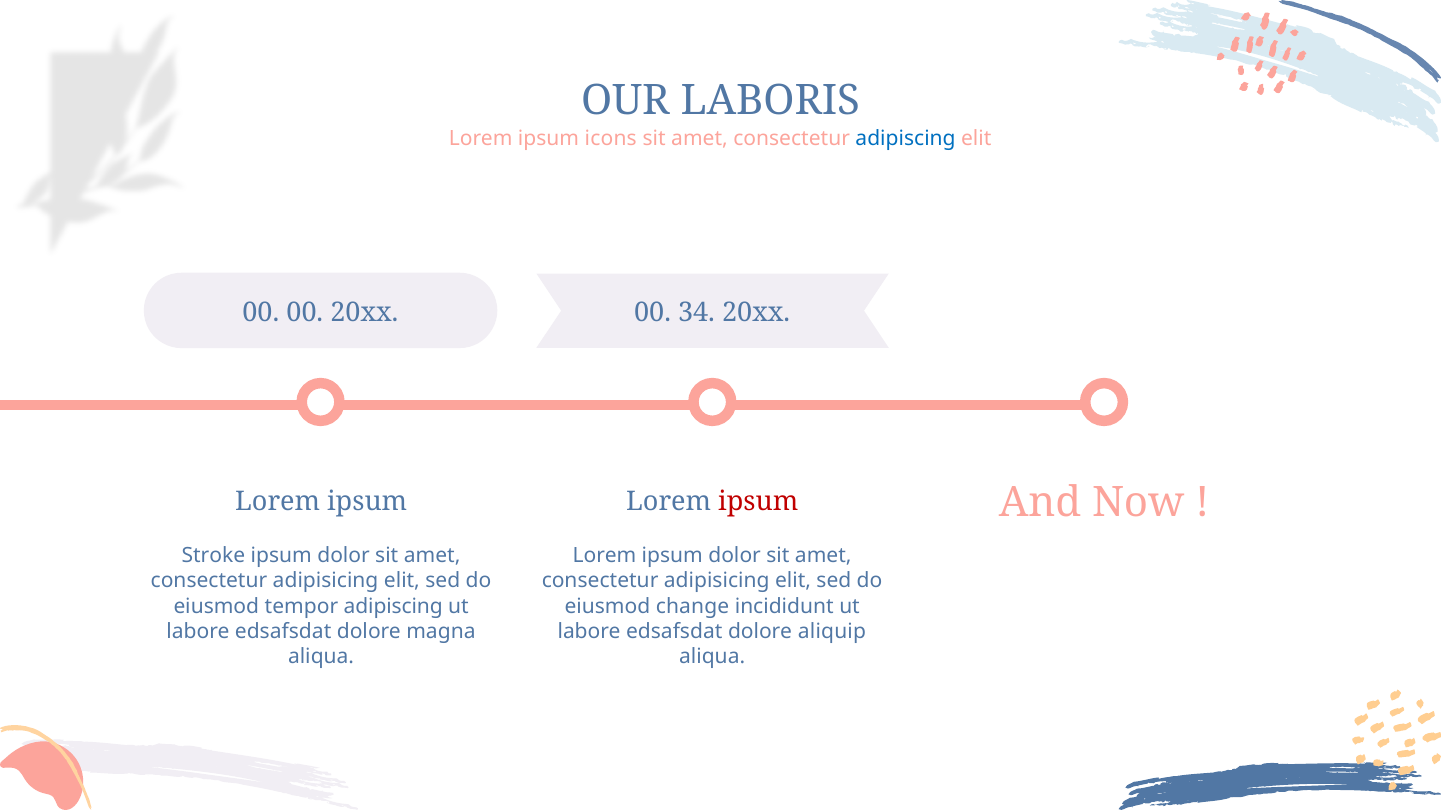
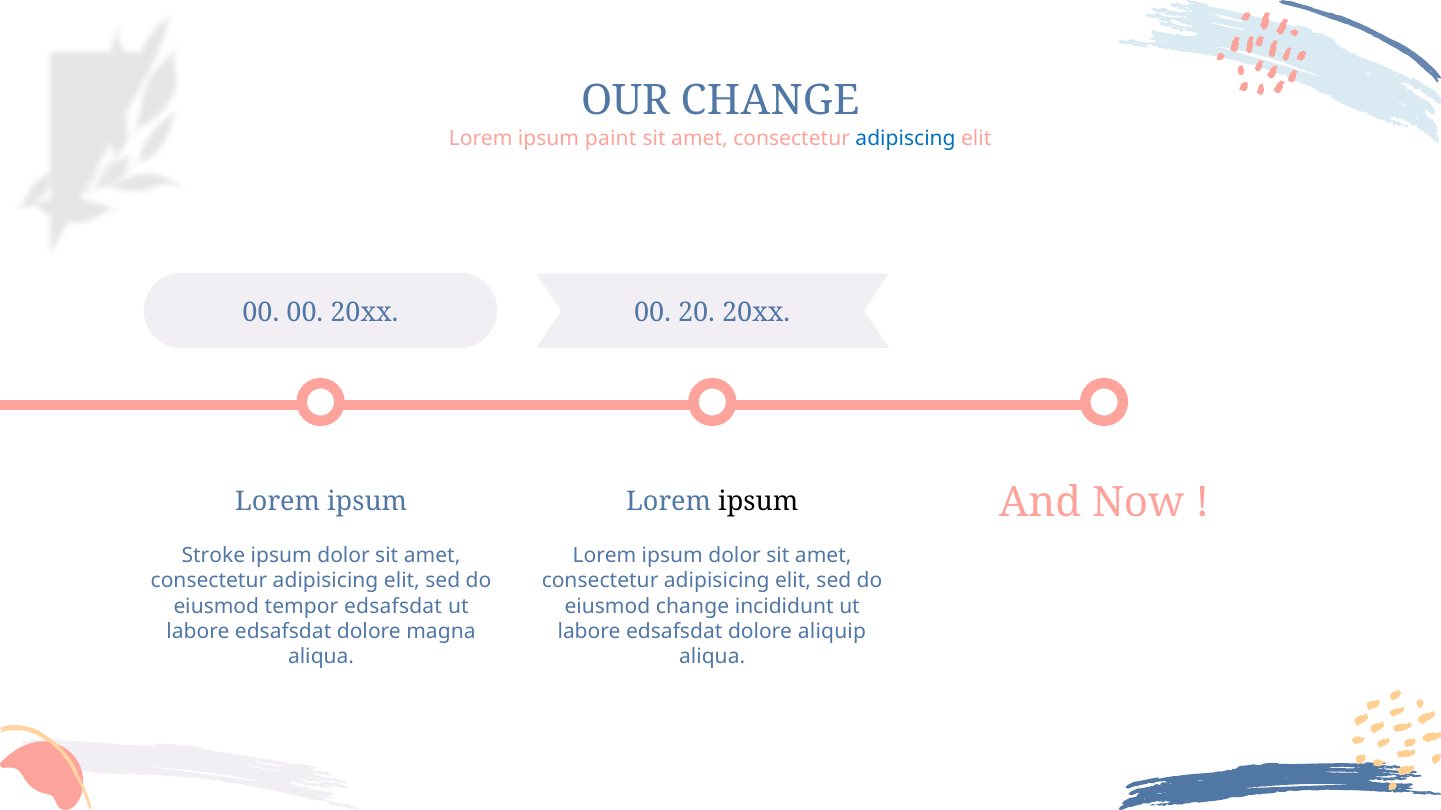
OUR LABORIS: LABORIS -> CHANGE
icons: icons -> paint
34: 34 -> 20
ipsum at (758, 502) colour: red -> black
tempor adipiscing: adipiscing -> edsafsdat
